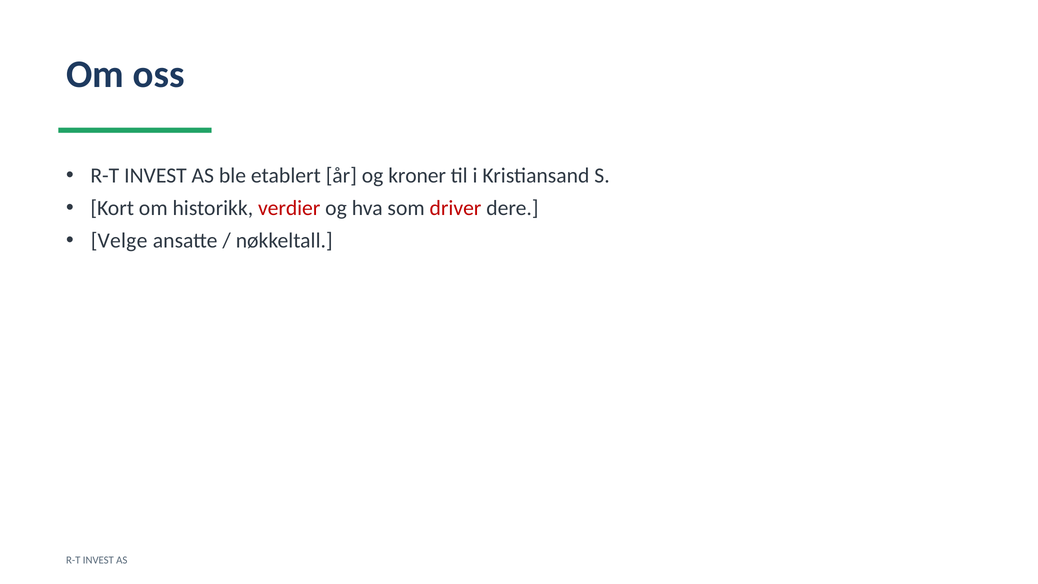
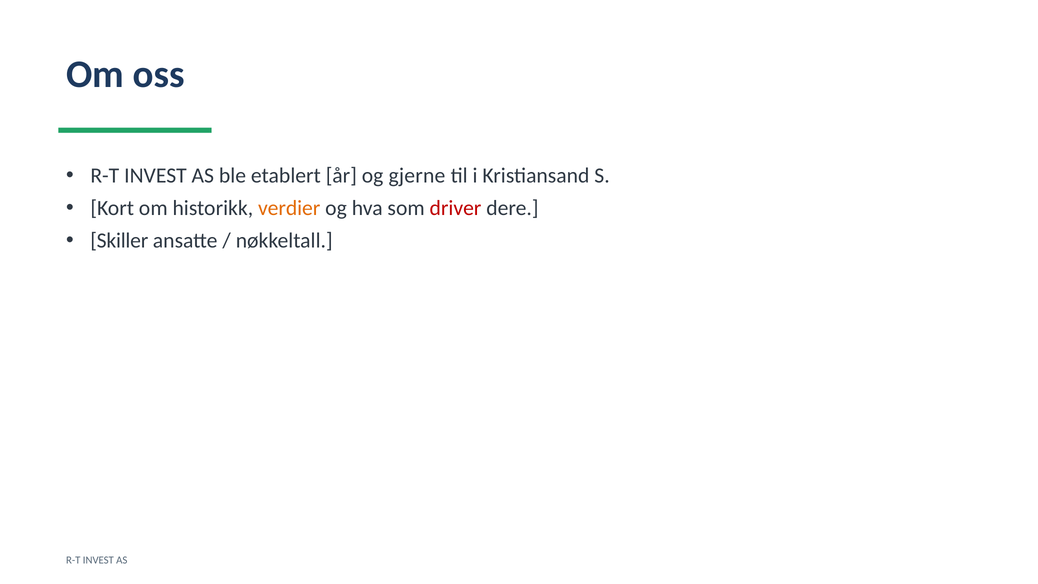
kroner: kroner -> gjerne
verdier colour: red -> orange
Velge: Velge -> Skiller
